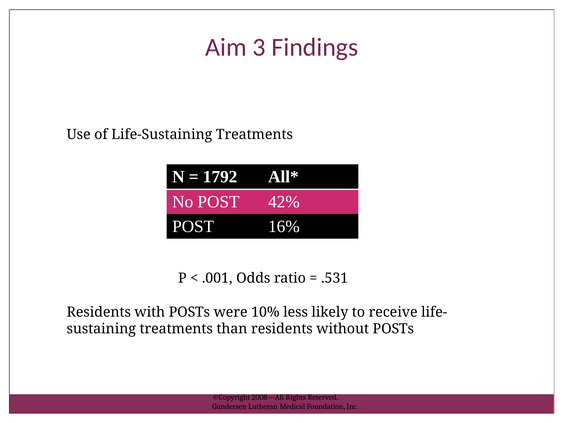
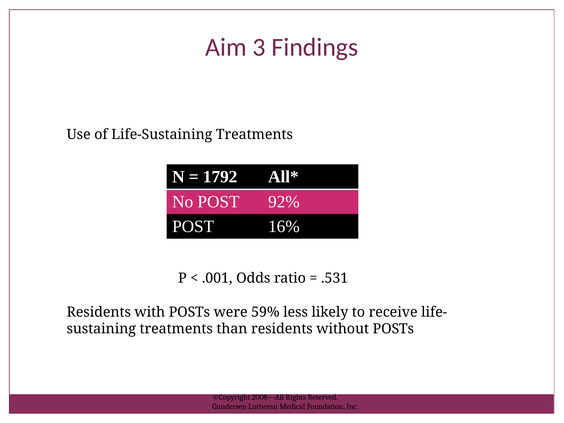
42%: 42% -> 92%
10%: 10% -> 59%
